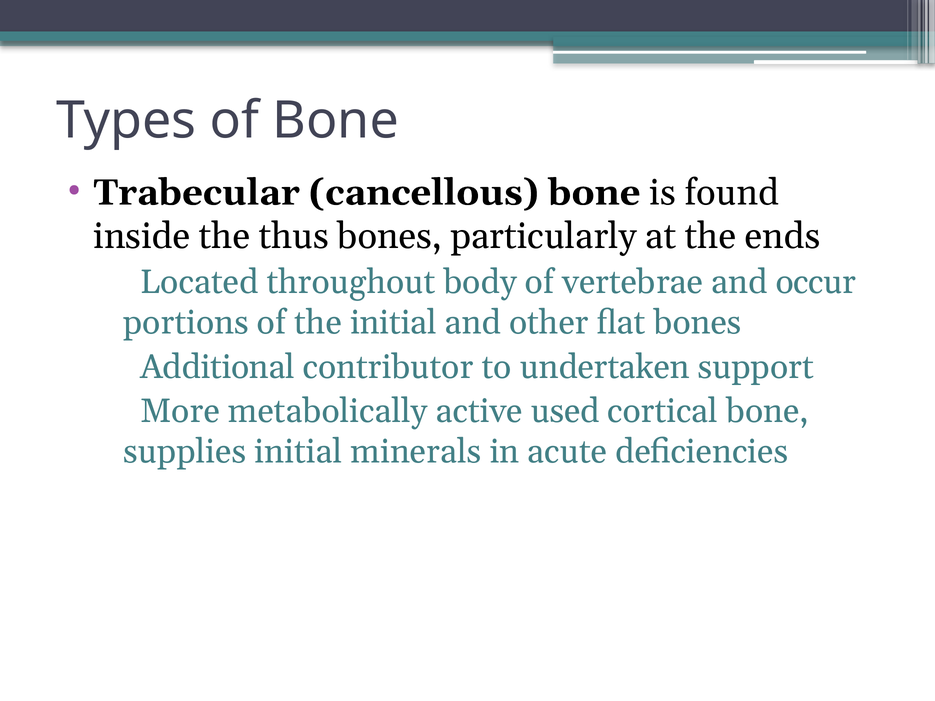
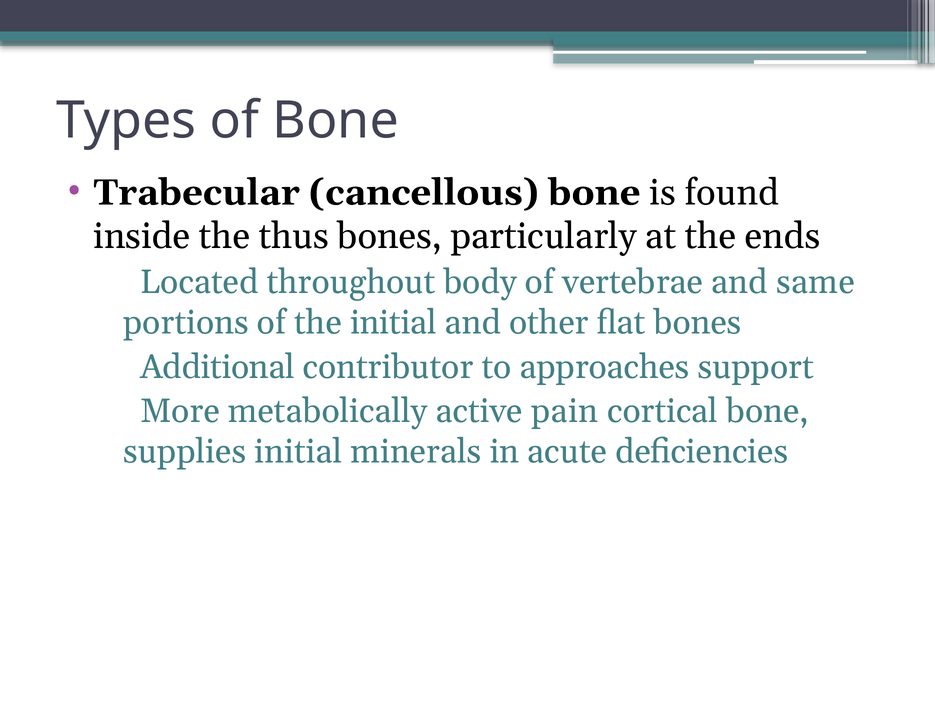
occur: occur -> same
undertaken: undertaken -> approaches
used: used -> pain
